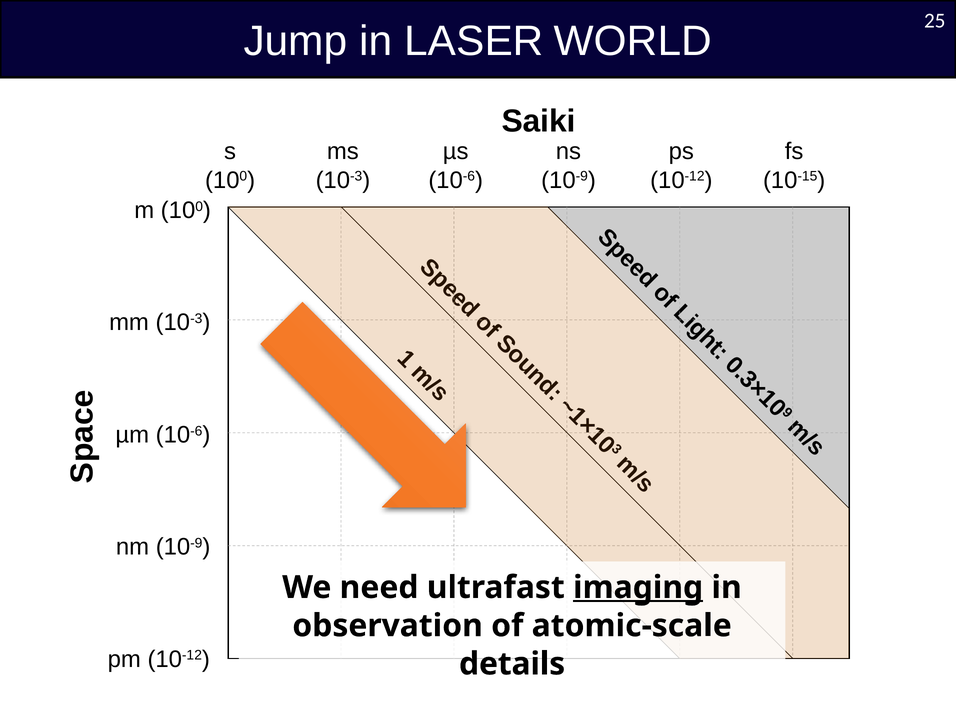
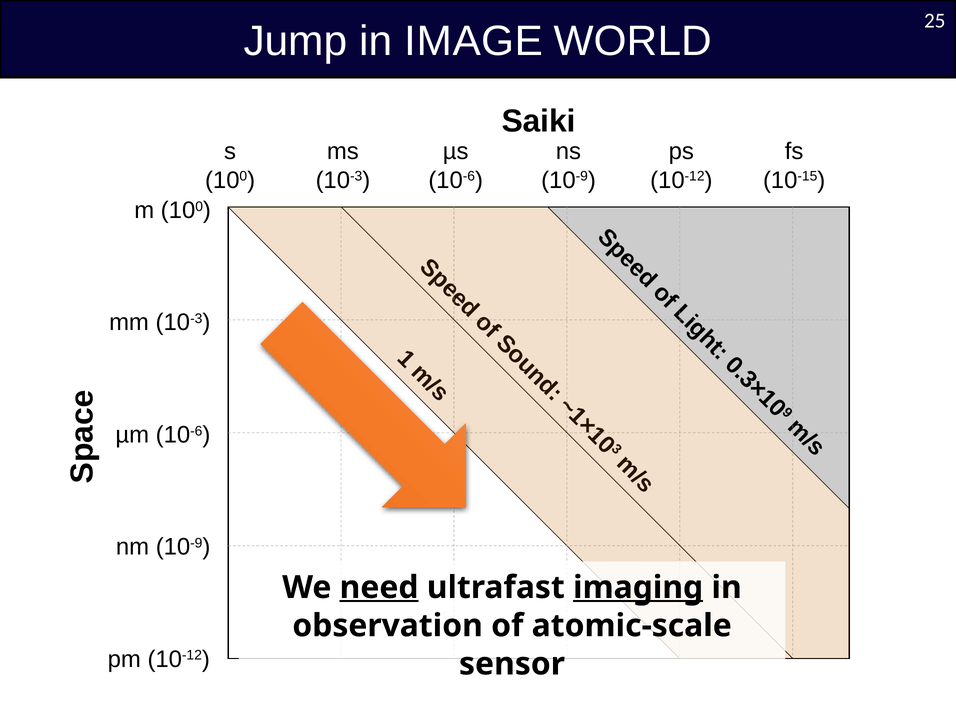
LASER: LASER -> IMAGE
need underline: none -> present
details: details -> sensor
